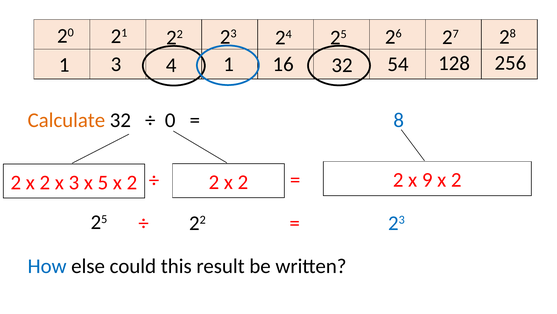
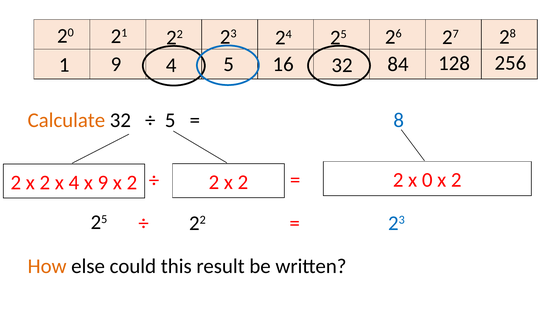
1 3: 3 -> 9
4 1: 1 -> 5
54: 54 -> 84
0 at (170, 120): 0 -> 5
9: 9 -> 0
x 3: 3 -> 4
x 5: 5 -> 9
How colour: blue -> orange
